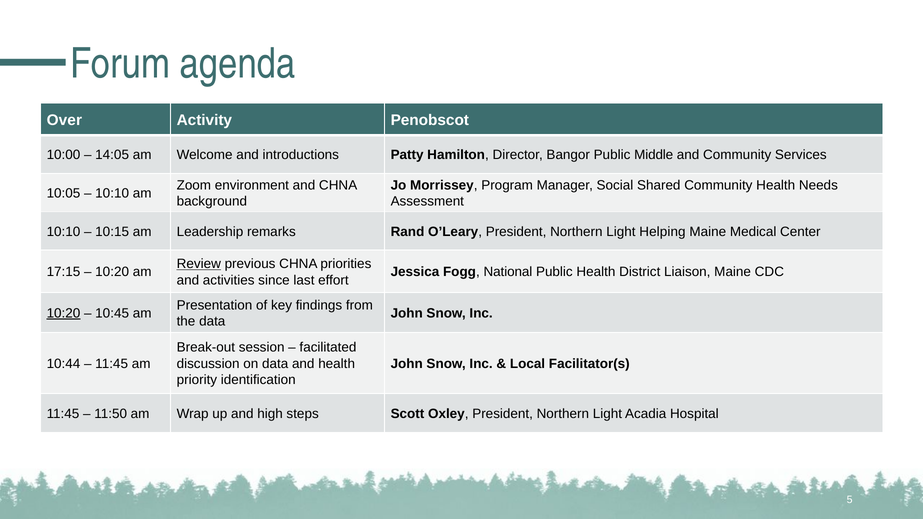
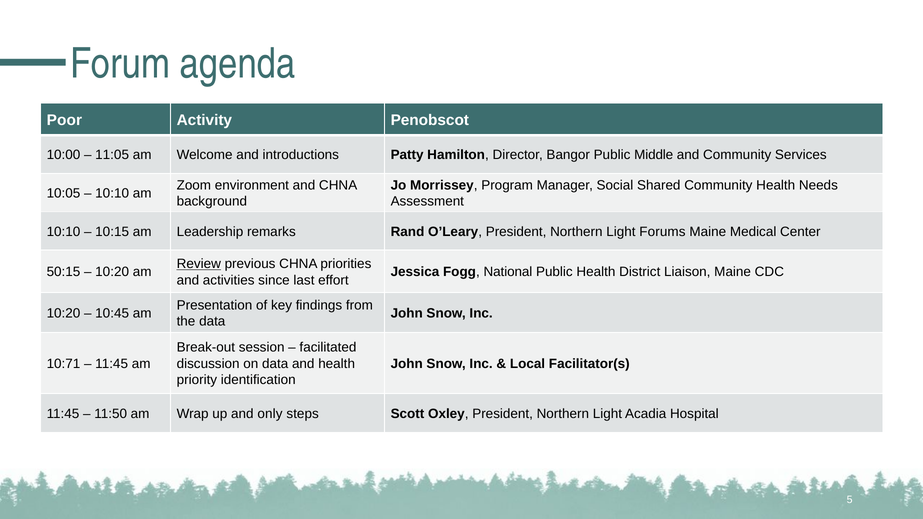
Over: Over -> Poor
14:05: 14:05 -> 11:05
Helping: Helping -> Forums
17:15: 17:15 -> 50:15
10:20 at (63, 313) underline: present -> none
10:44: 10:44 -> 10:71
high: high -> only
